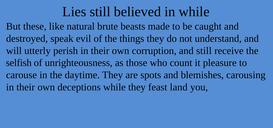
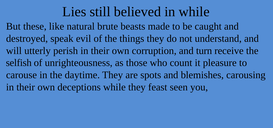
and still: still -> turn
land: land -> seen
